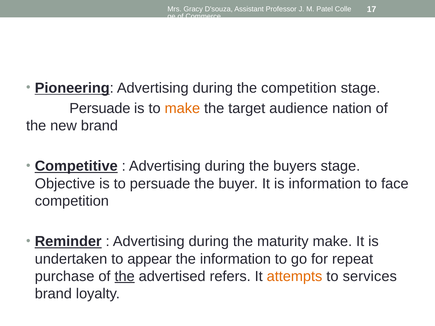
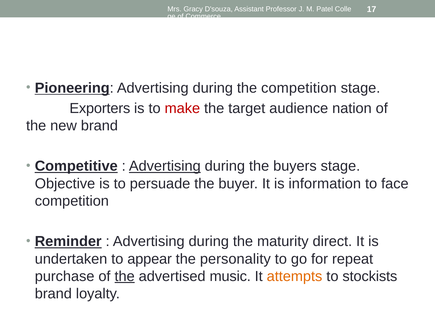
Persuade at (100, 108): Persuade -> Exporters
make at (182, 108) colour: orange -> red
Advertising at (165, 166) underline: none -> present
maturity make: make -> direct
the information: information -> personality
refers: refers -> music
services: services -> stockists
